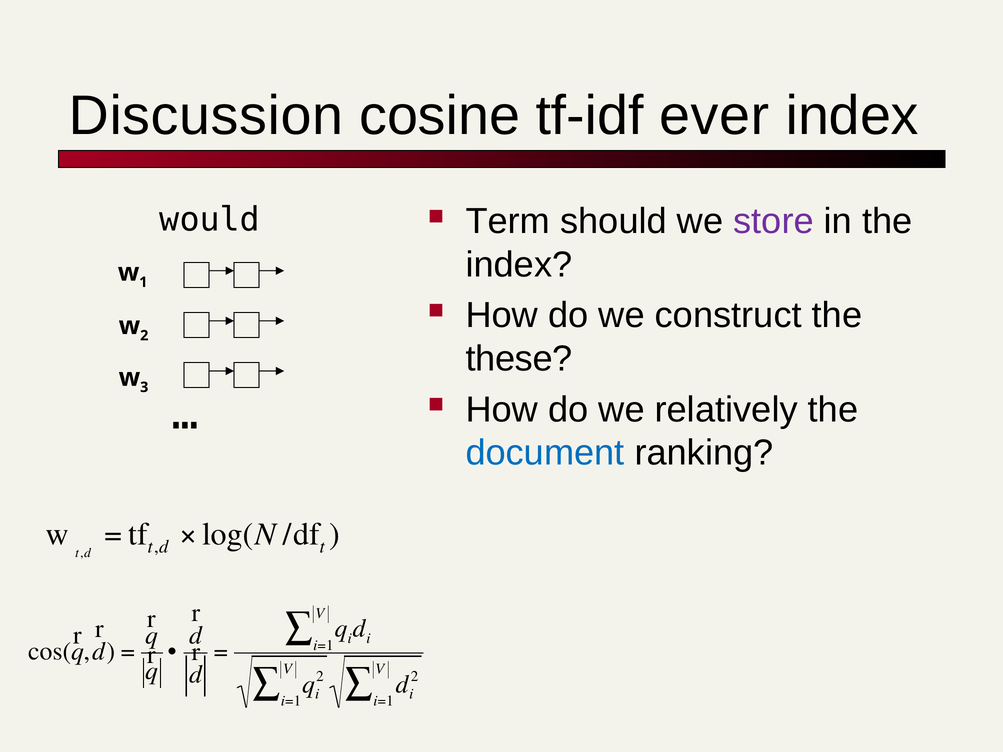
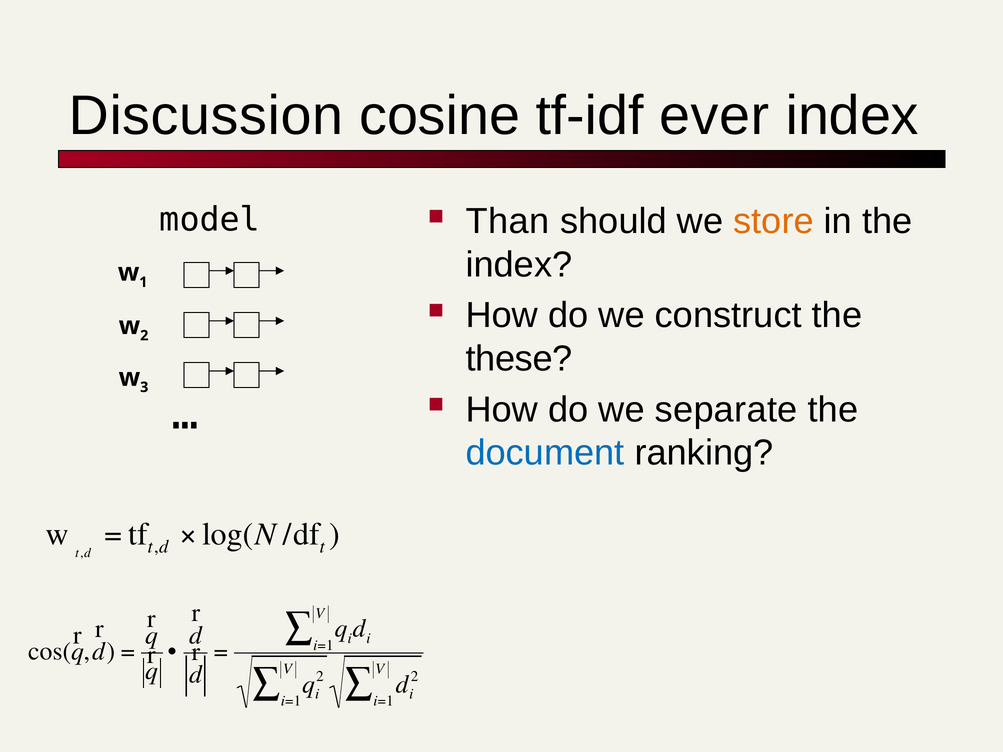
would: would -> model
Term: Term -> Than
store colour: purple -> orange
relatively: relatively -> separate
